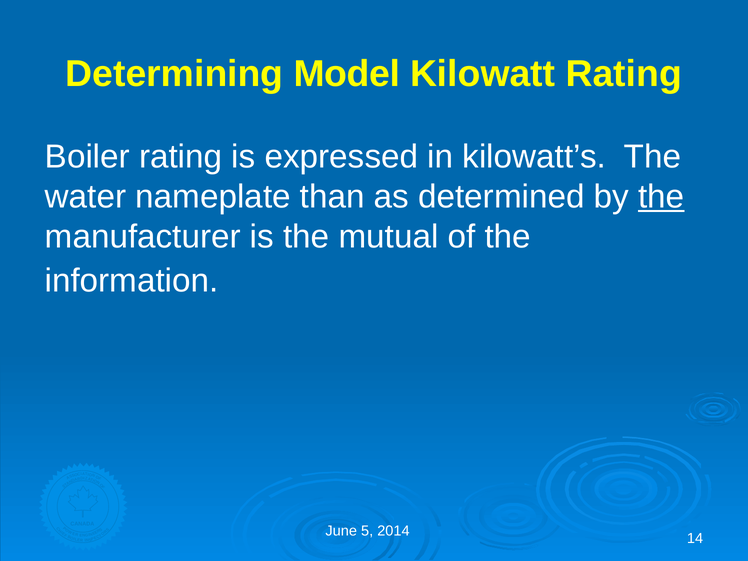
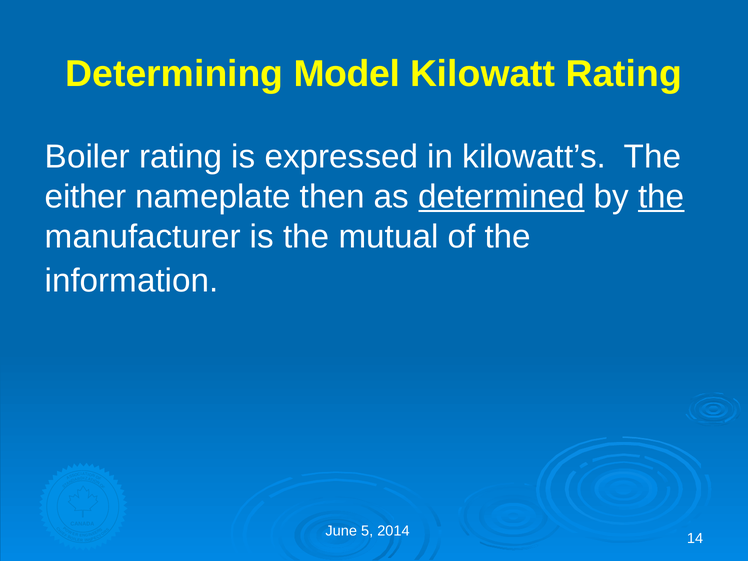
water: water -> either
than: than -> then
determined underline: none -> present
